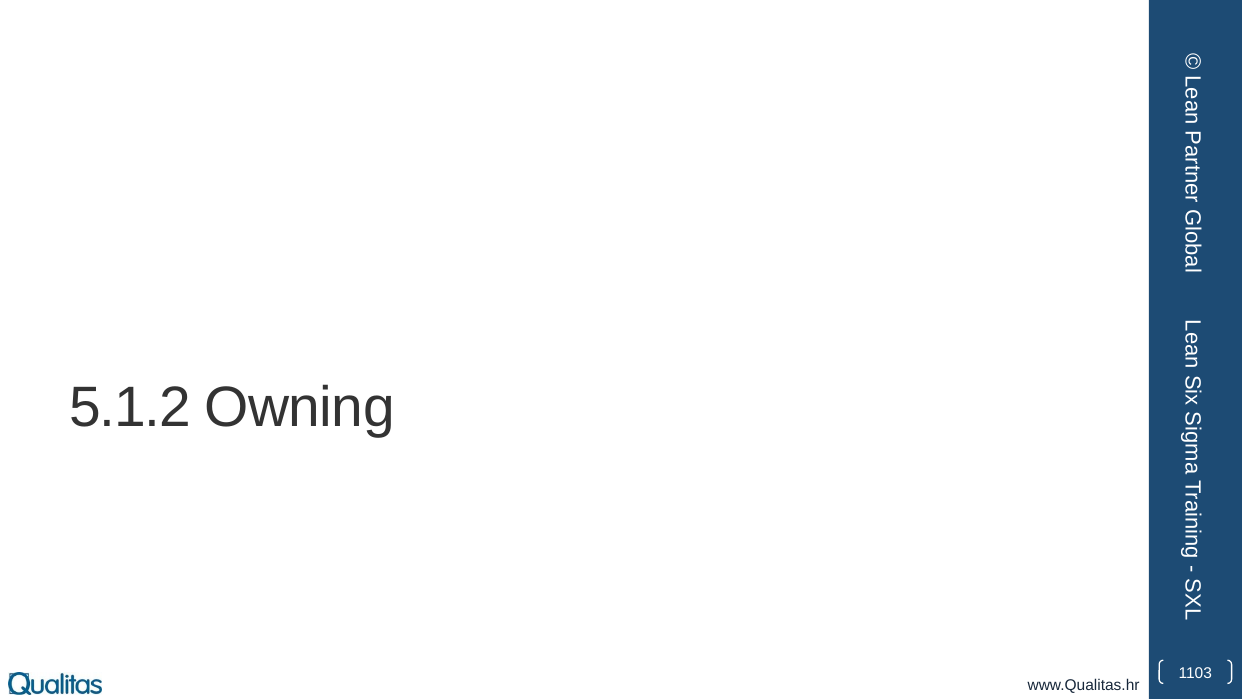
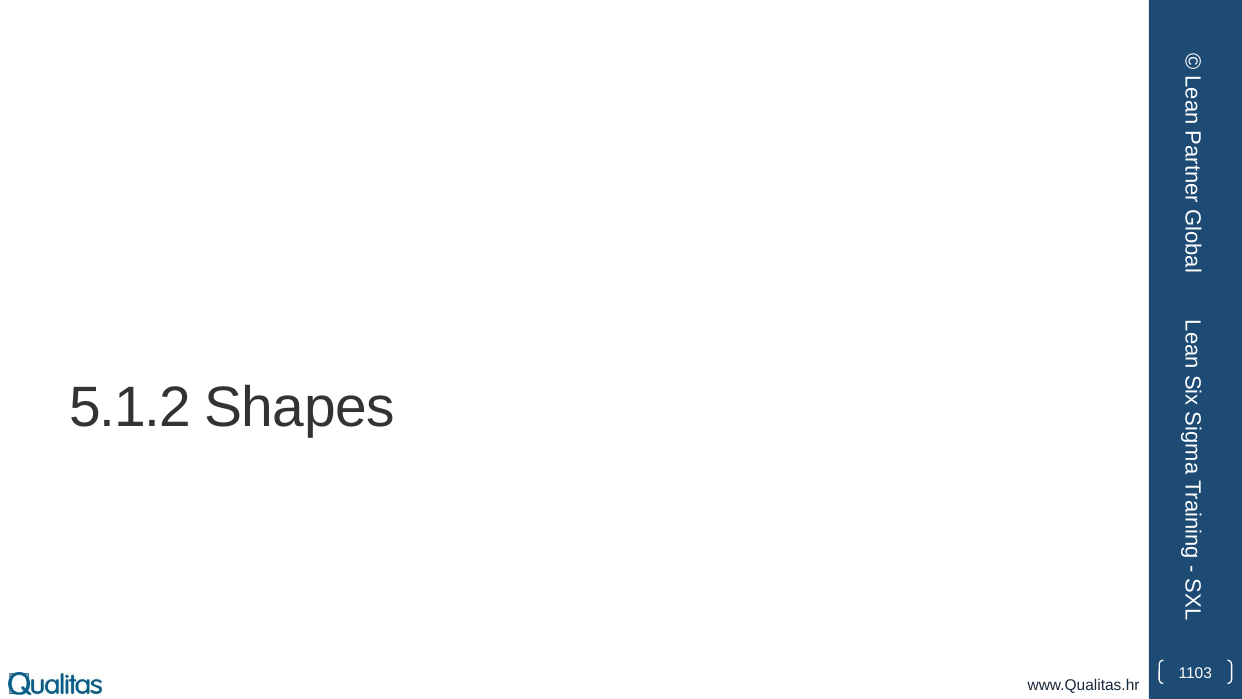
Owning: Owning -> Shapes
